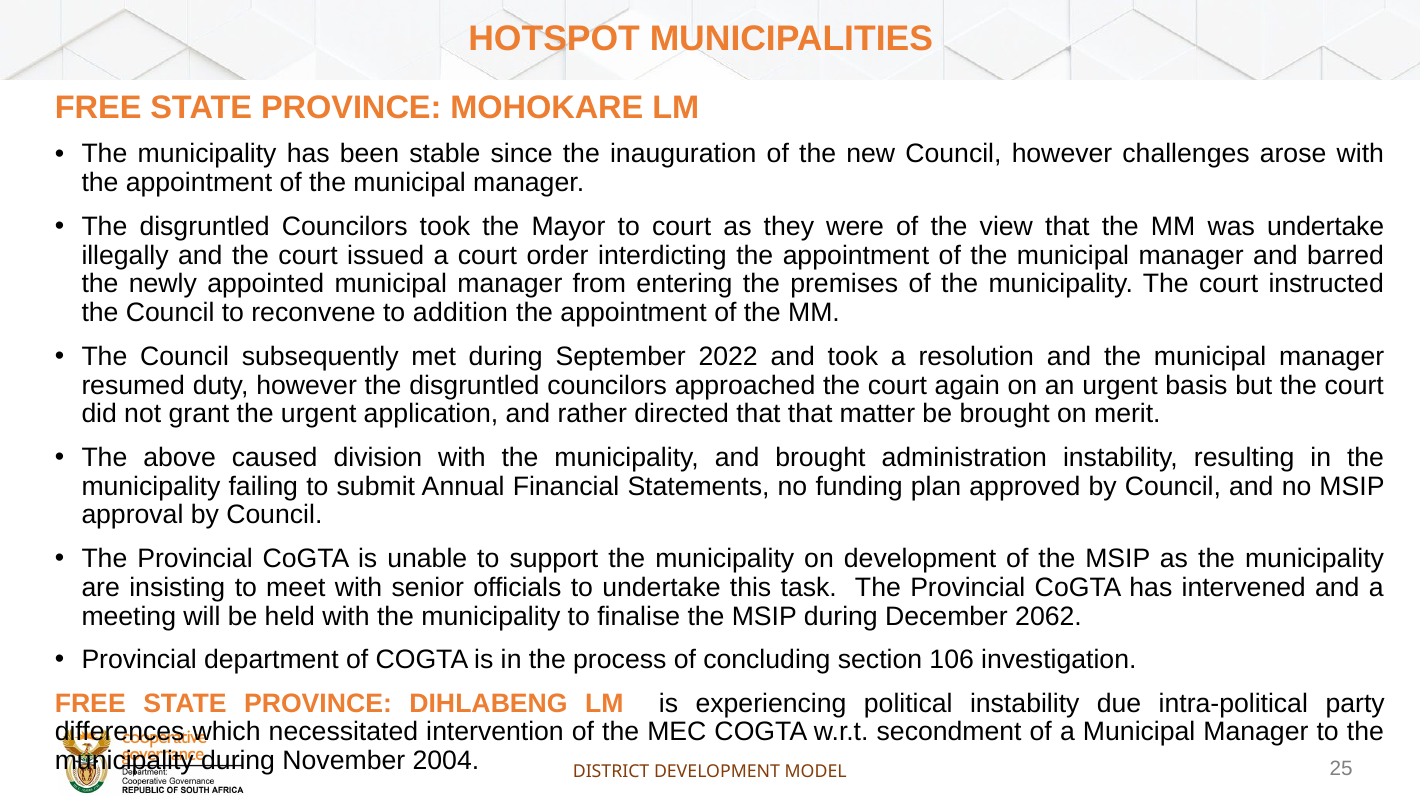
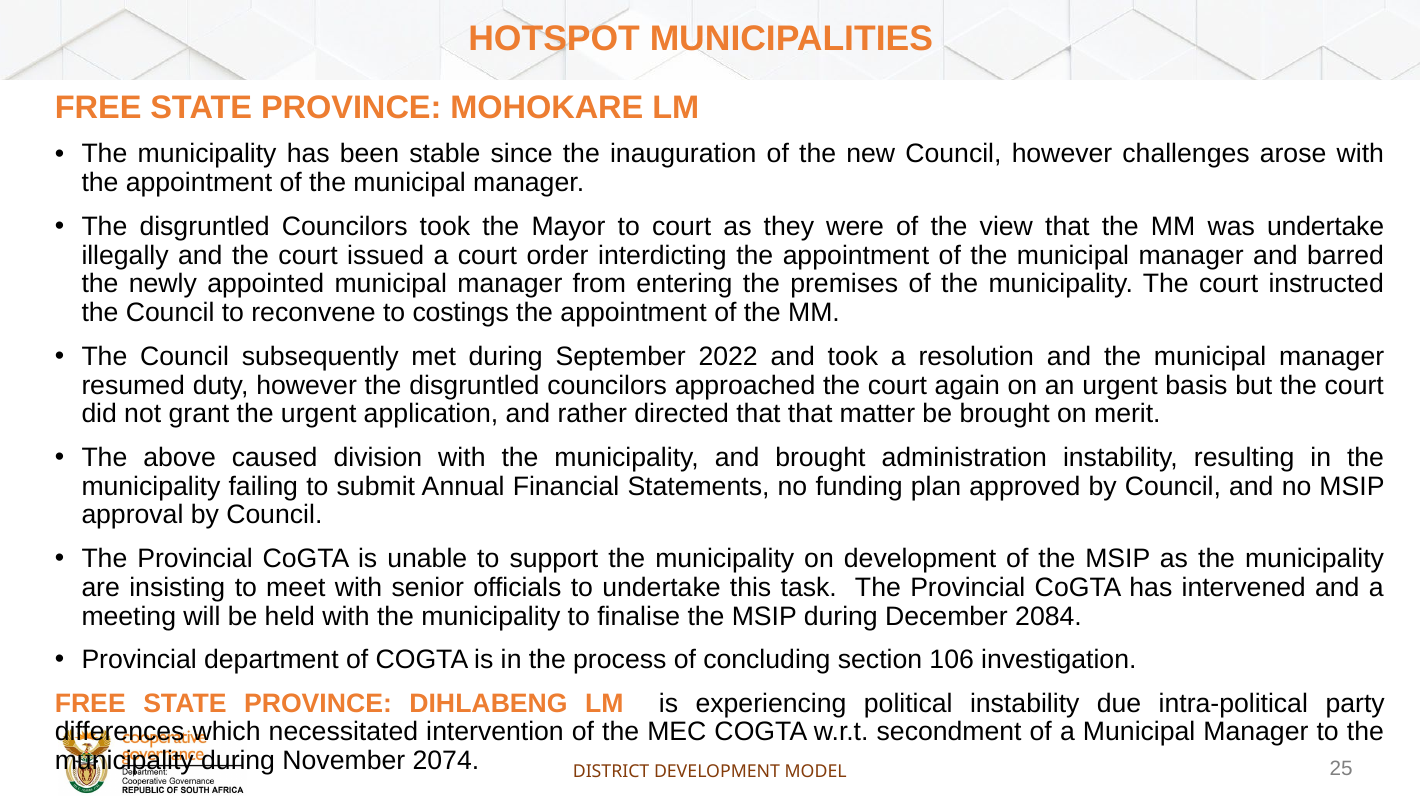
addition: addition -> costings
2062: 2062 -> 2084
2004: 2004 -> 2074
